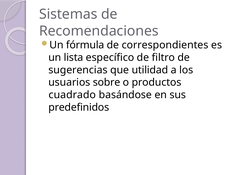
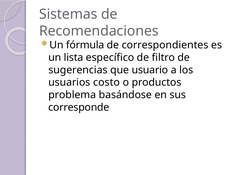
utilidad: utilidad -> usuario
sobre: sobre -> costo
cuadrado: cuadrado -> problema
predefinidos: predefinidos -> corresponde
